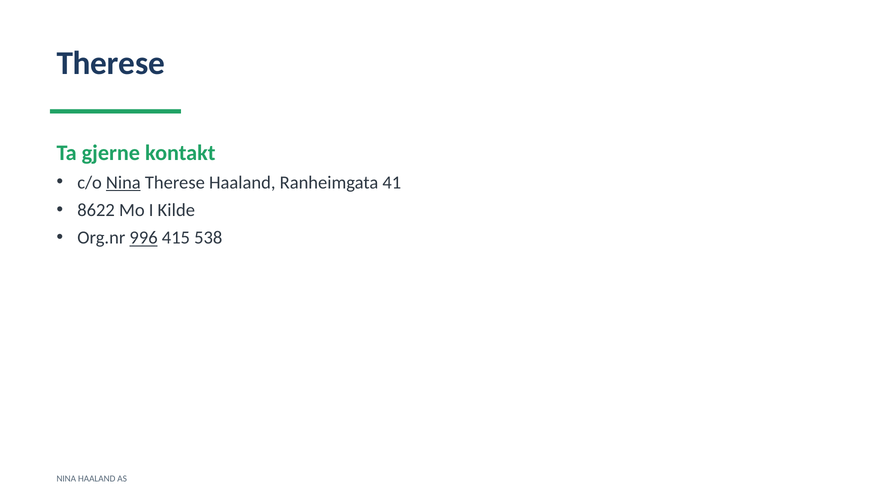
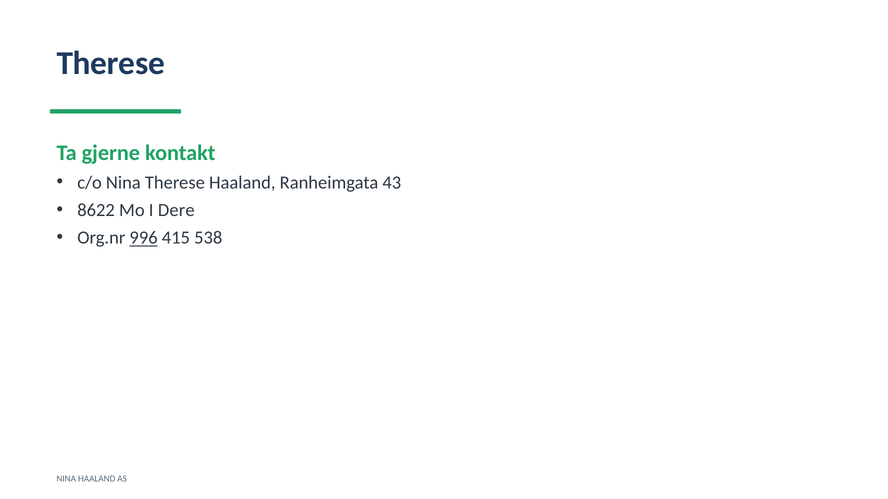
Nina at (123, 183) underline: present -> none
41: 41 -> 43
Kilde: Kilde -> Dere
